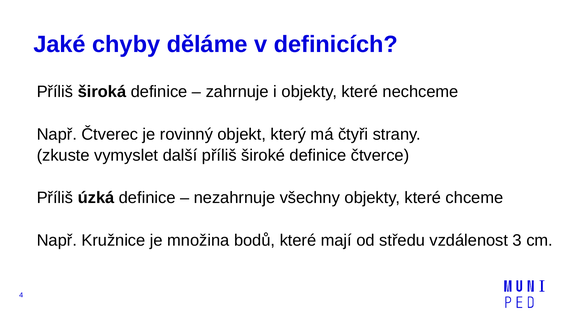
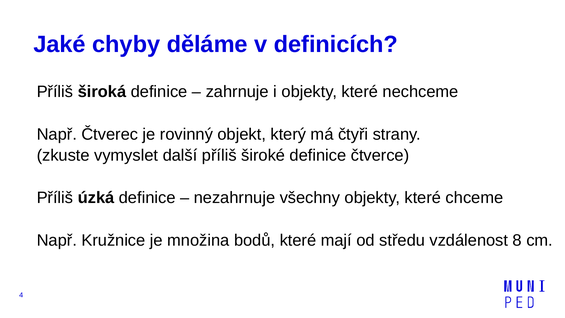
3: 3 -> 8
